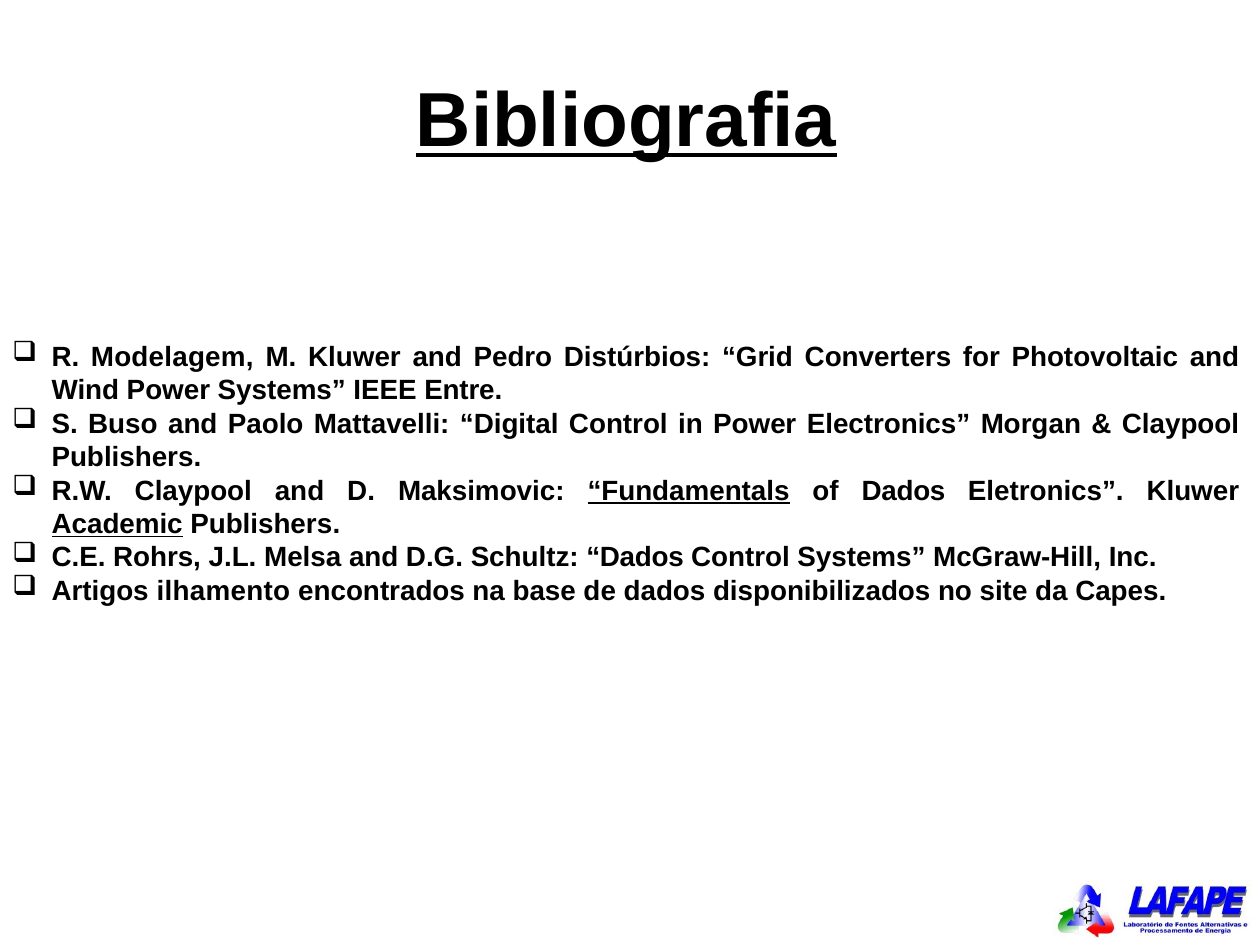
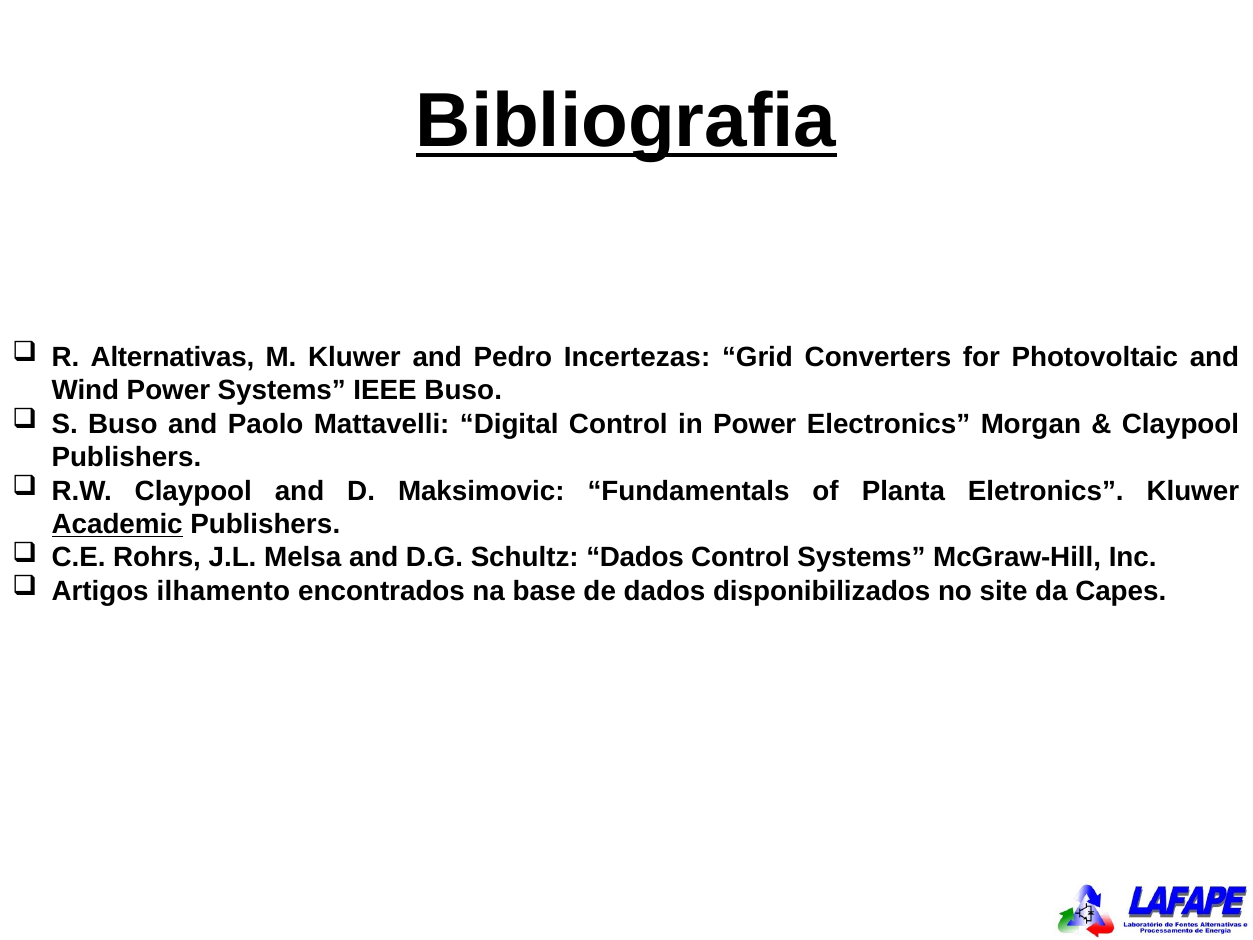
Modelagem: Modelagem -> Alternativas
Distúrbios: Distúrbios -> Incertezas
IEEE Entre: Entre -> Buso
Fundamentals underline: present -> none
of Dados: Dados -> Planta
